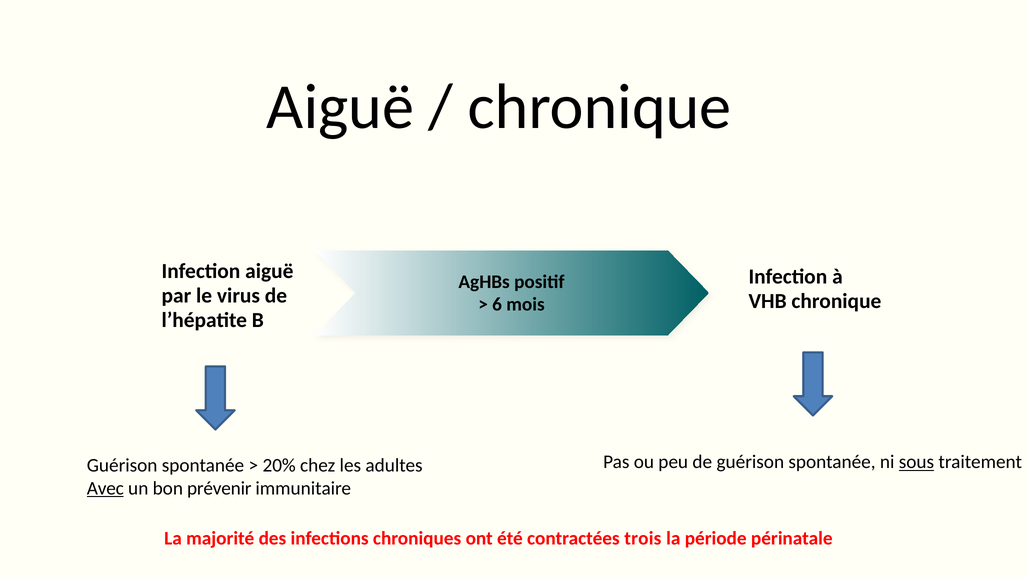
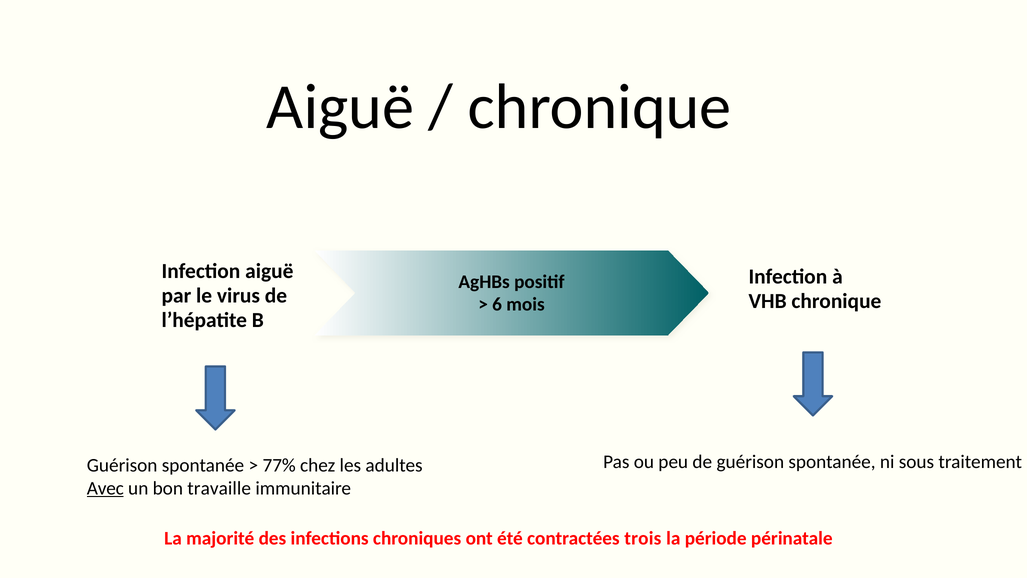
sous underline: present -> none
20%: 20% -> 77%
prévenir: prévenir -> travaille
